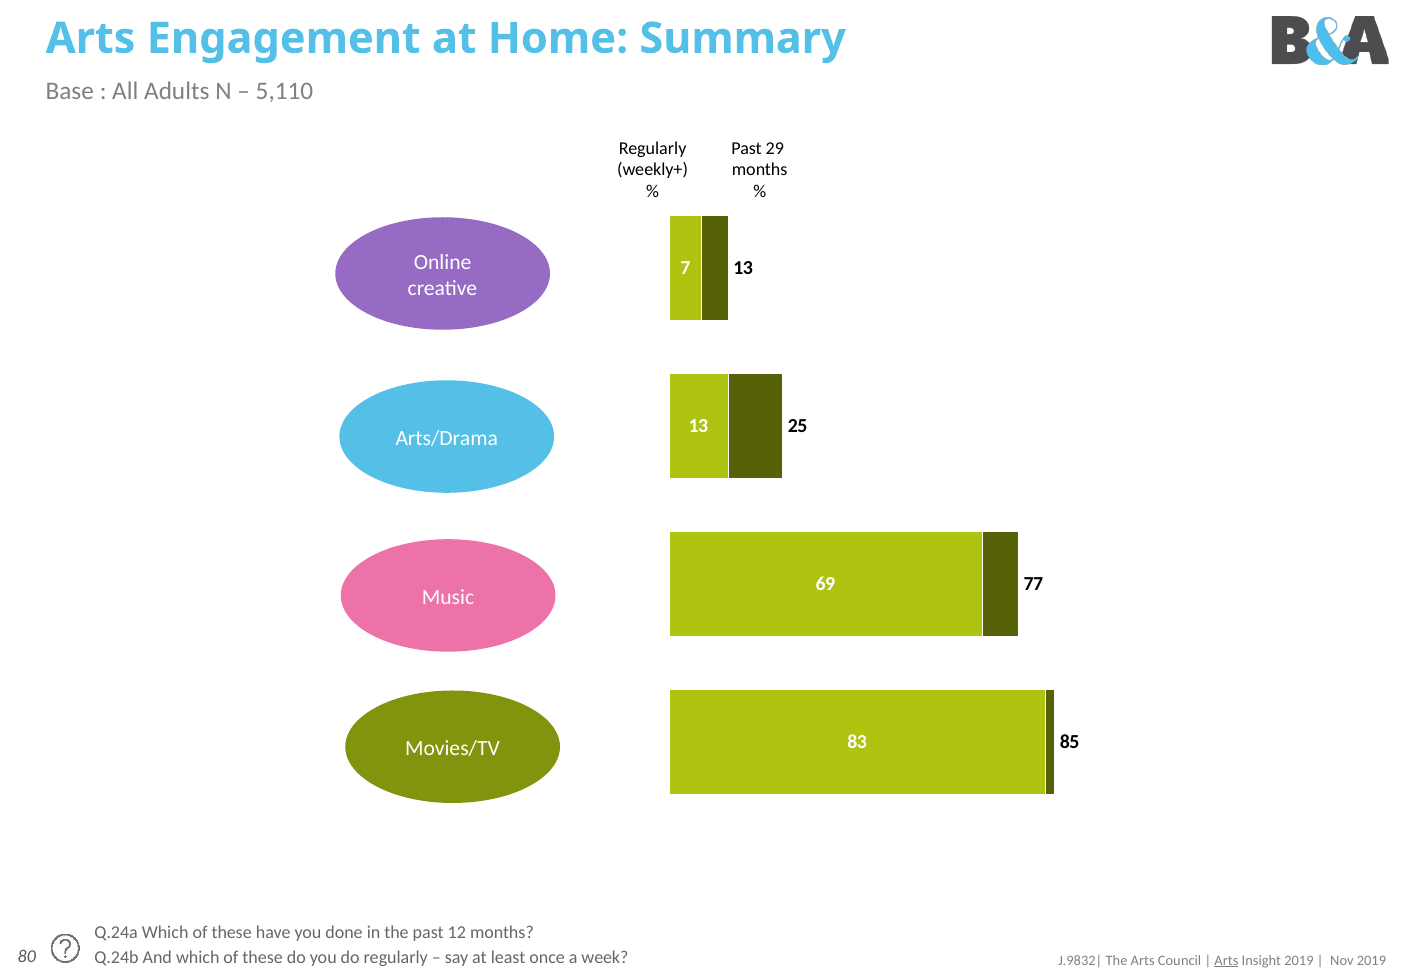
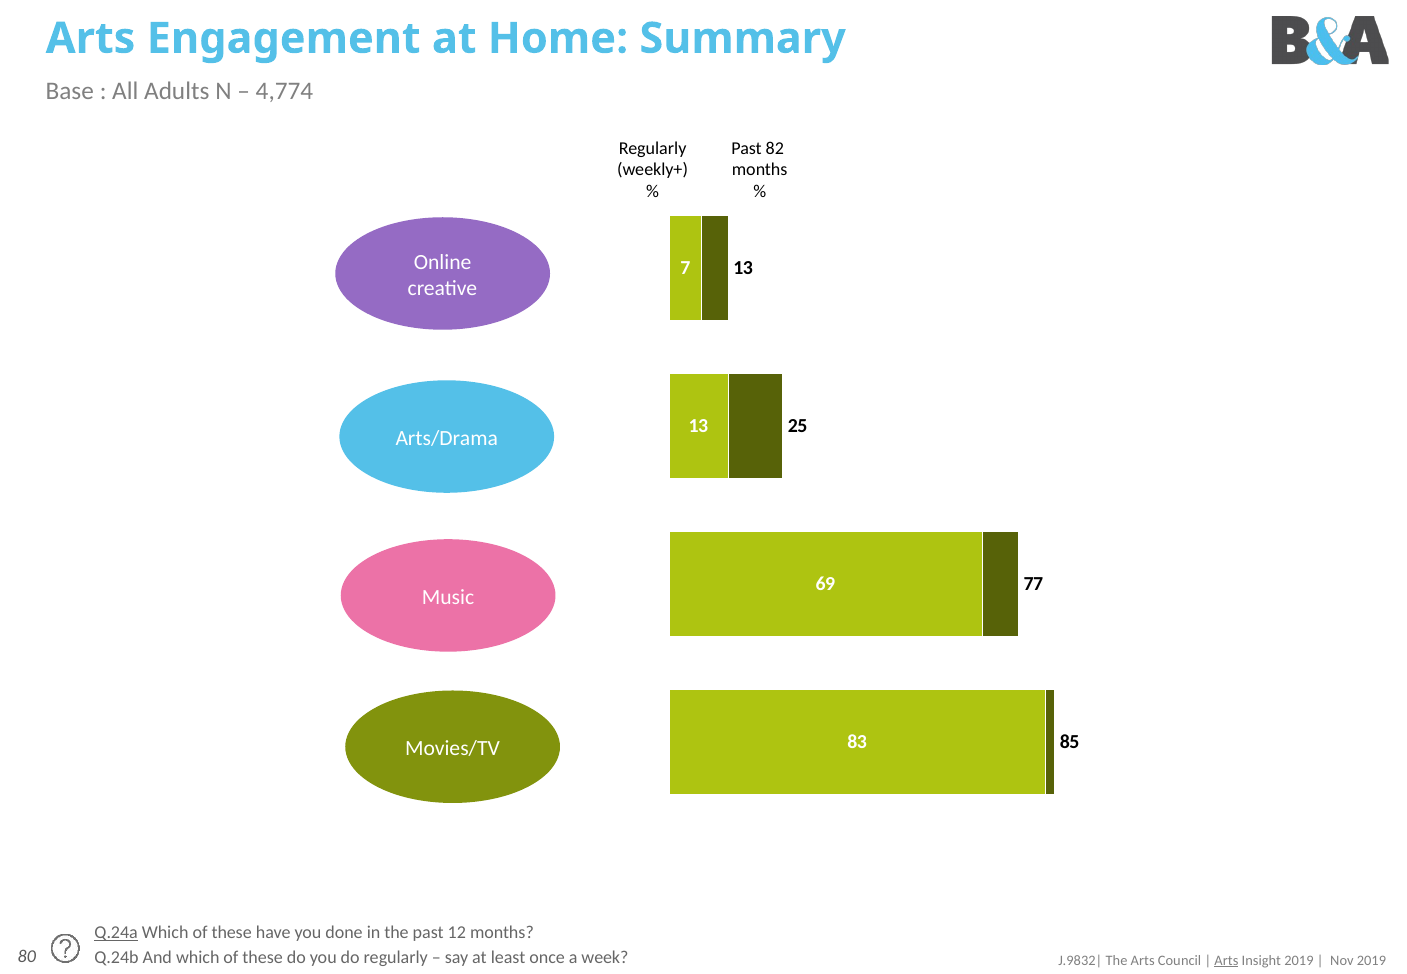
5,110: 5,110 -> 4,774
29: 29 -> 82
Q.24a underline: none -> present
